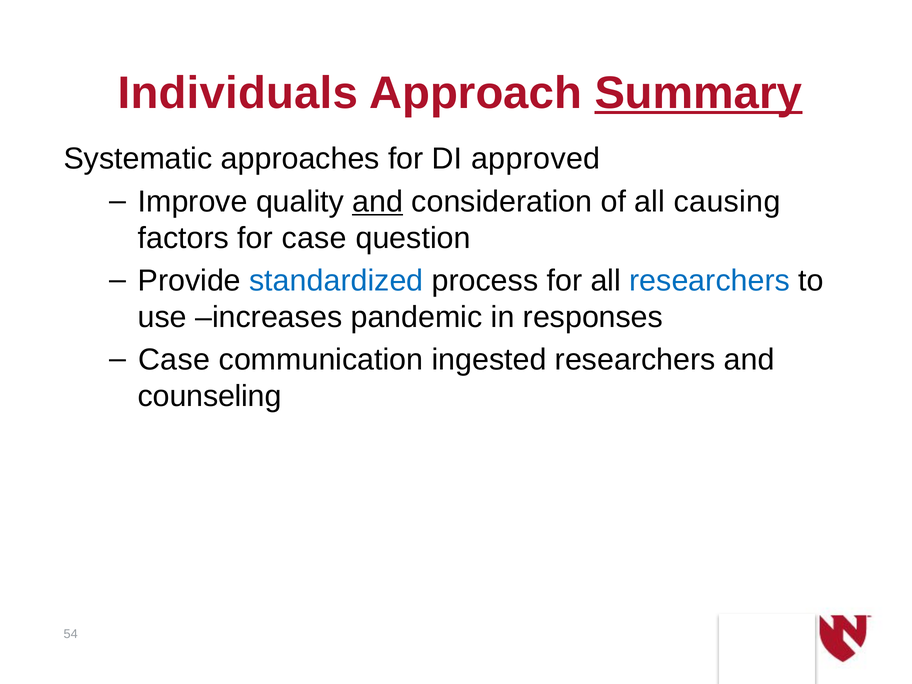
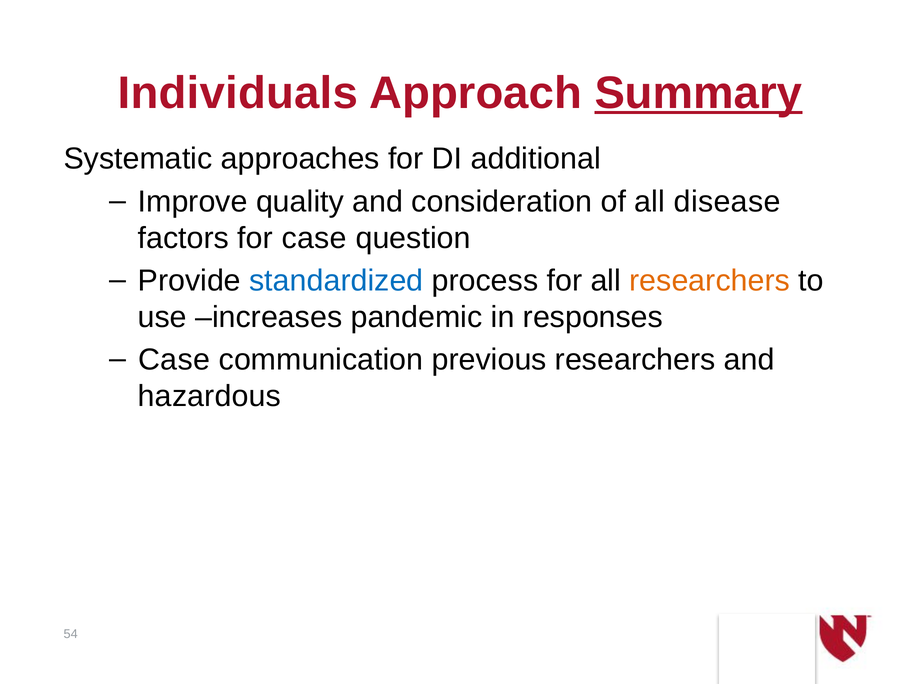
approved: approved -> additional
and at (378, 202) underline: present -> none
causing: causing -> disease
researchers at (710, 281) colour: blue -> orange
ingested: ingested -> previous
counseling: counseling -> hazardous
